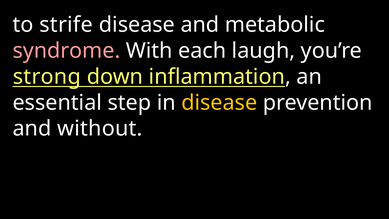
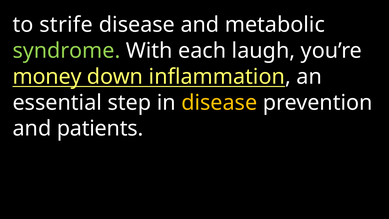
syndrome colour: pink -> light green
strong: strong -> money
without: without -> patients
